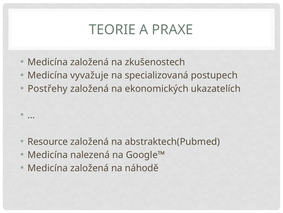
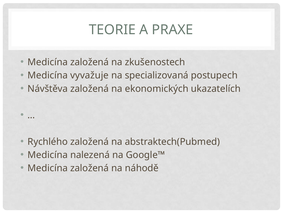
Postřehy: Postřehy -> Návštěva
Resource: Resource -> Rychlého
